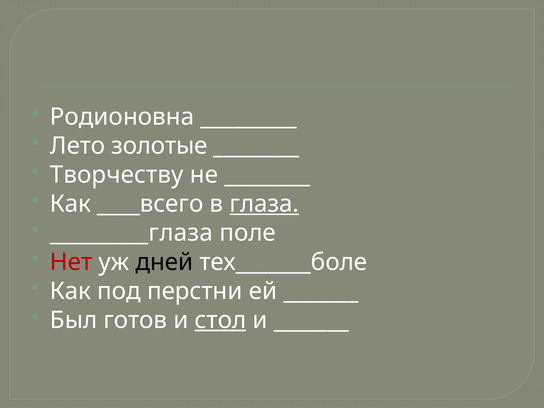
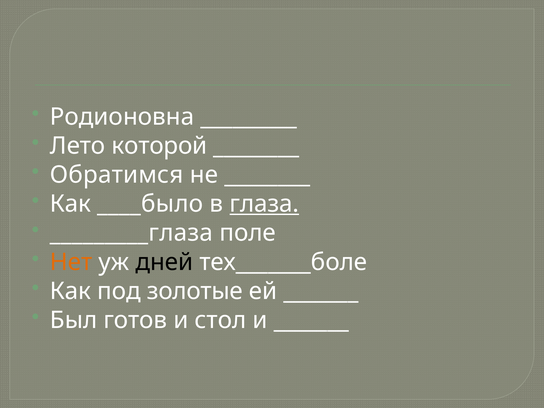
золотые: золотые -> которой
Творчеству: Творчеству -> Обратимся
____всего: ____всего -> ____было
Нет colour: red -> orange
перстни: перстни -> золотые
стол underline: present -> none
